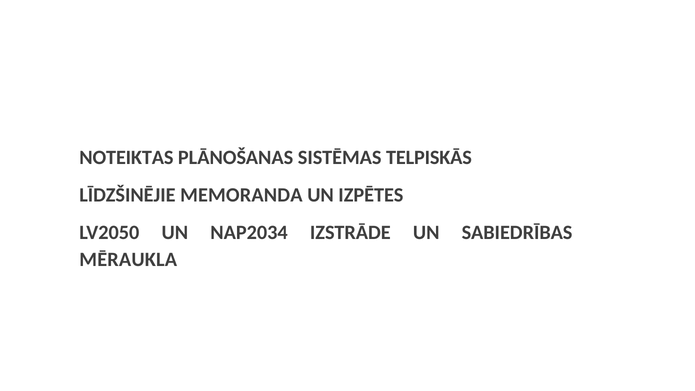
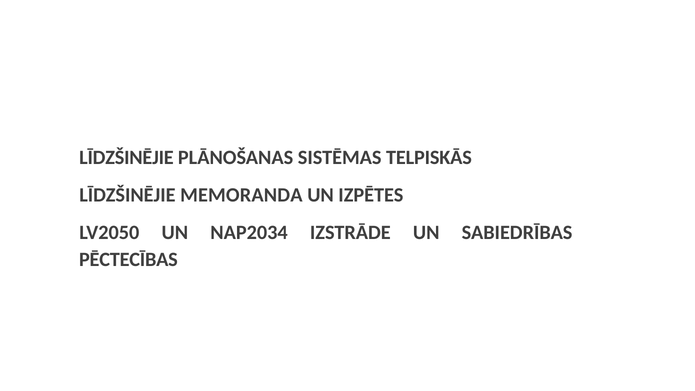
NOTEIKTAS at (126, 157): NOTEIKTAS -> LĪDZŠINĒJIE
MĒRAUKLA: MĒRAUKLA -> PĒCTECĪBAS
